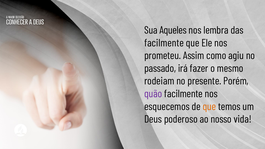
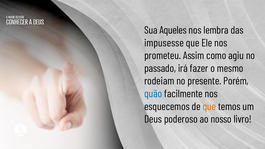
facilmente at (164, 43): facilmente -> impusesse
quão colour: purple -> blue
vida: vida -> livro
